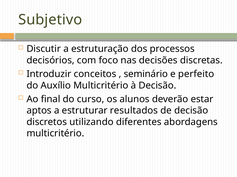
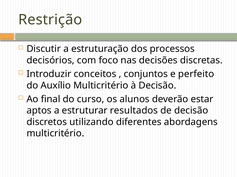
Subjetivo: Subjetivo -> Restrição
seminário: seminário -> conjuntos
